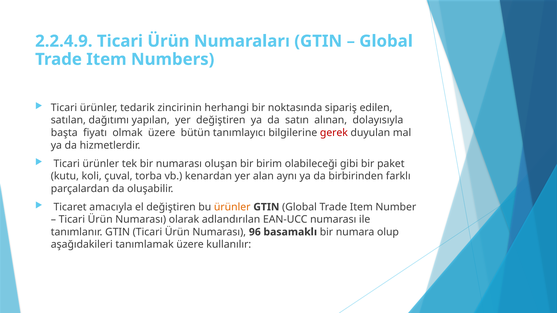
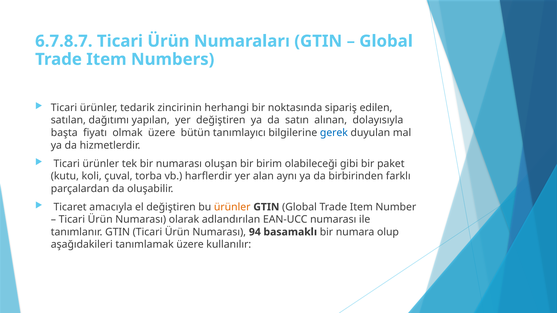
2.2.4.9: 2.2.4.9 -> 6.7.8.7
gerek colour: red -> blue
kenardan: kenardan -> harflerdir
96: 96 -> 94
